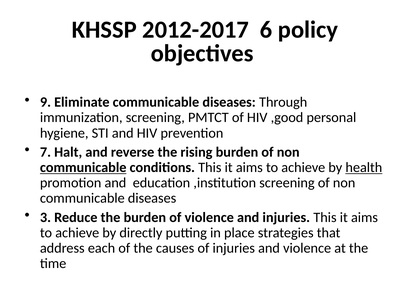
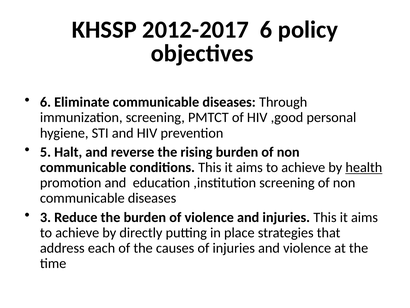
9 at (45, 102): 9 -> 6
7: 7 -> 5
communicable at (83, 167) underline: present -> none
